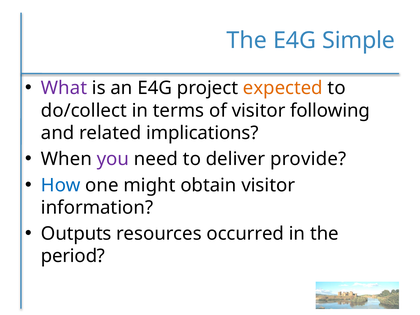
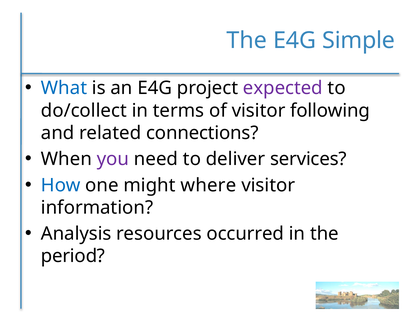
What colour: purple -> blue
expected colour: orange -> purple
implications: implications -> connections
provide: provide -> services
obtain: obtain -> where
Outputs: Outputs -> Analysis
